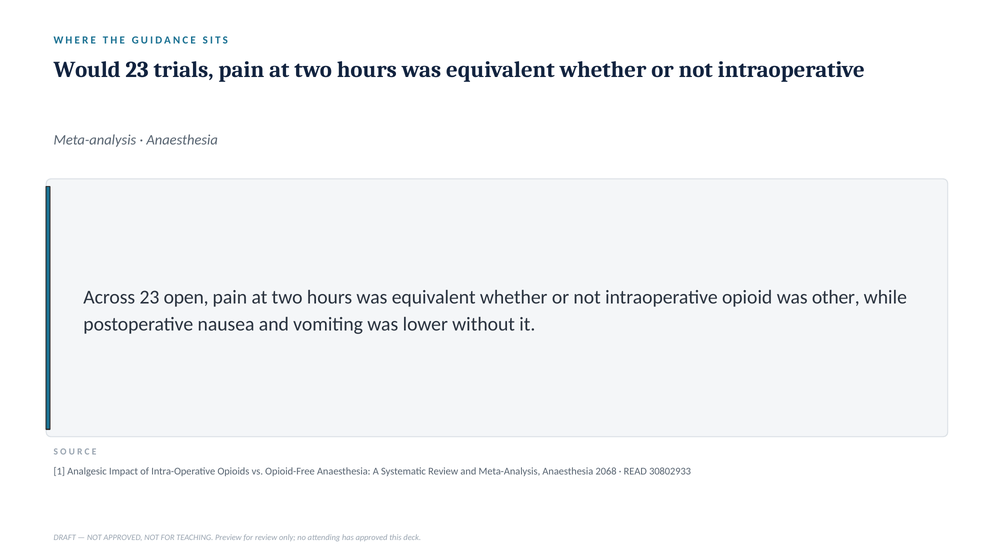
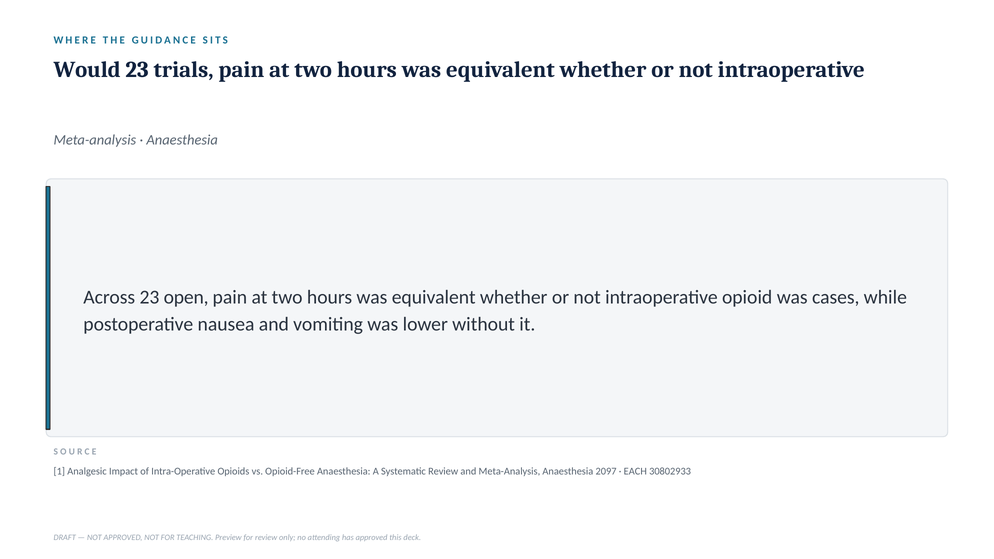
other: other -> cases
2068: 2068 -> 2097
READ: READ -> EACH
